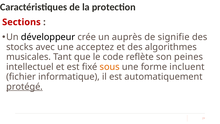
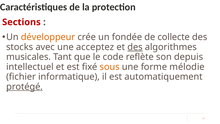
développeur colour: black -> orange
auprès: auprès -> fondée
signifie: signifie -> collecte
des at (135, 47) underline: none -> present
peines: peines -> depuis
incluent: incluent -> mélodie
